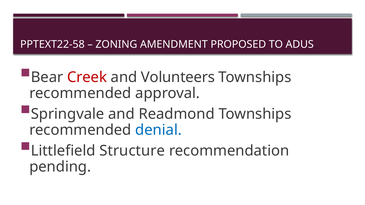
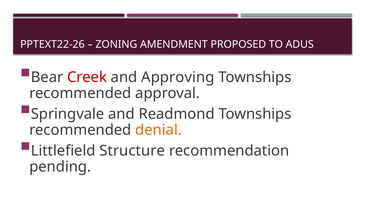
PPTEXT22-58: PPTEXT22-58 -> PPTEXT22-26
Volunteers: Volunteers -> Approving
denial colour: blue -> orange
